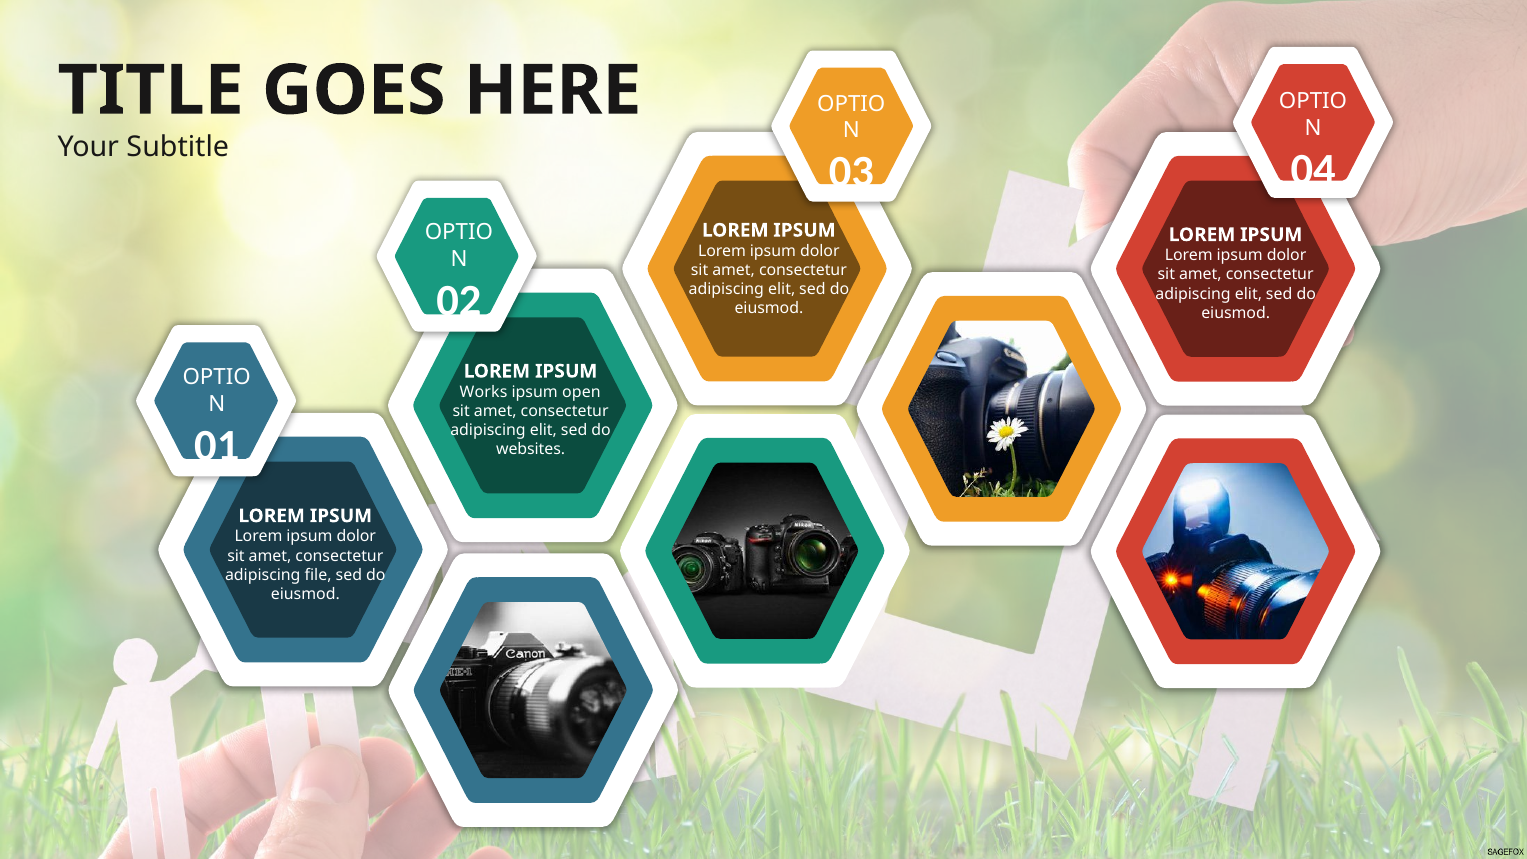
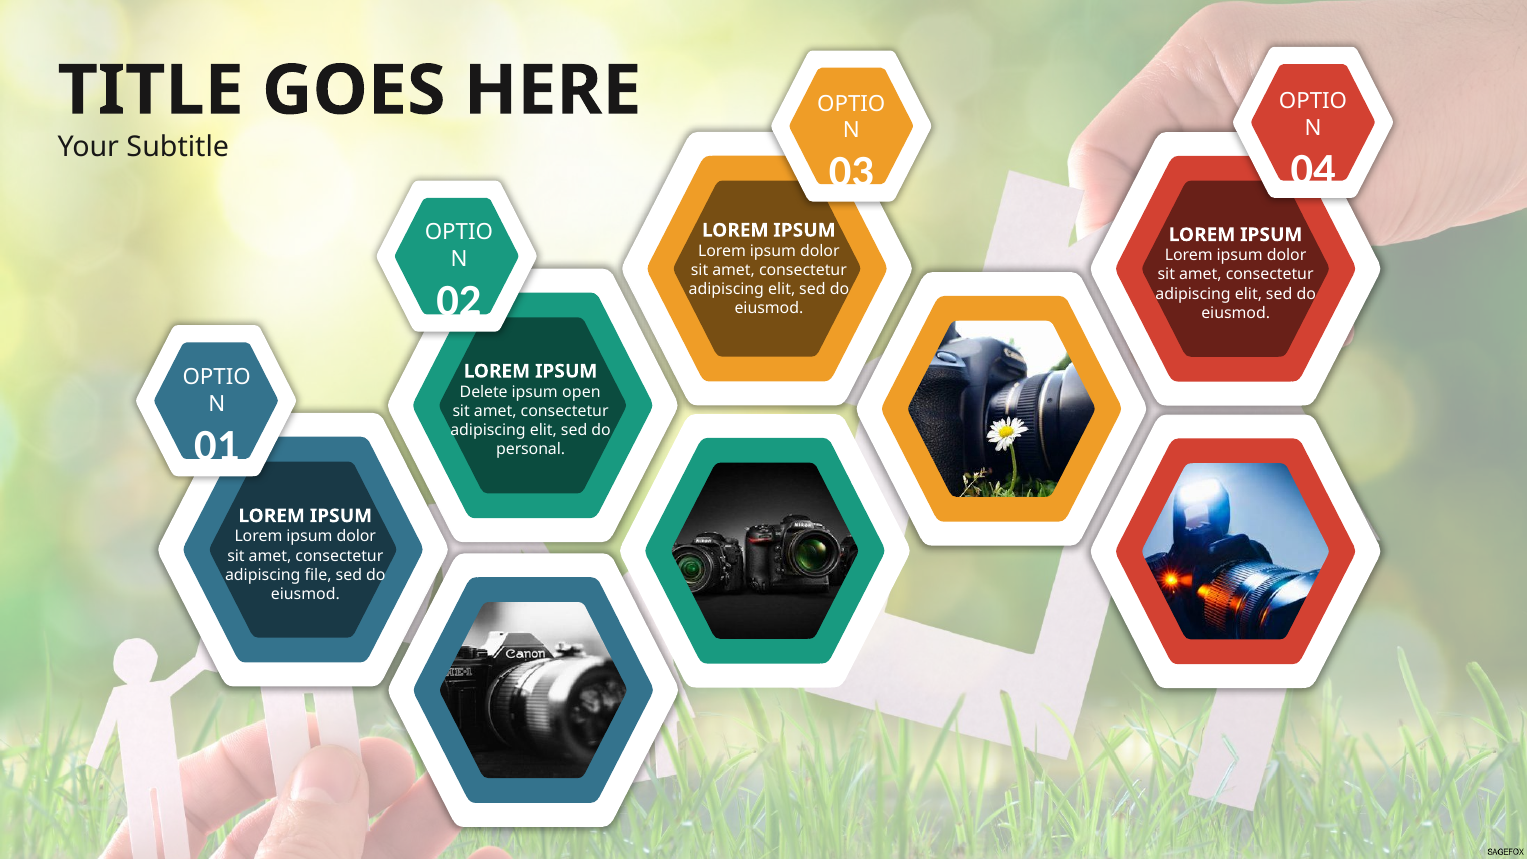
Works: Works -> Delete
websites: websites -> personal
